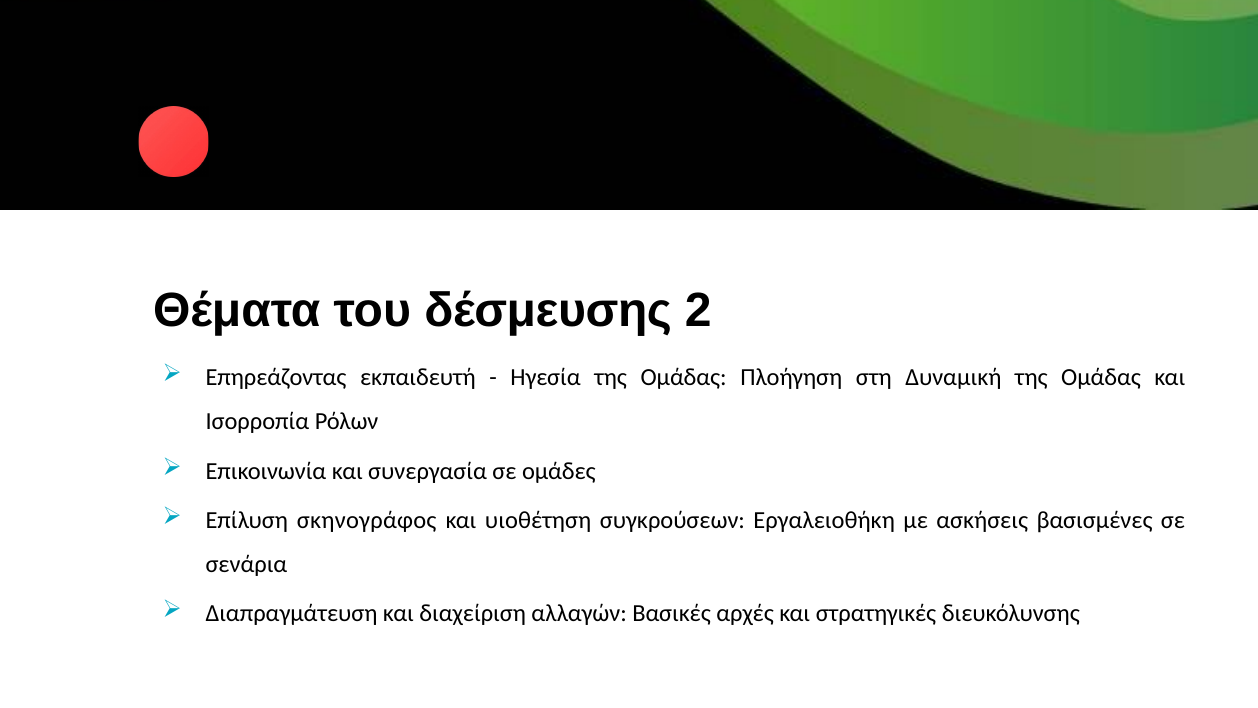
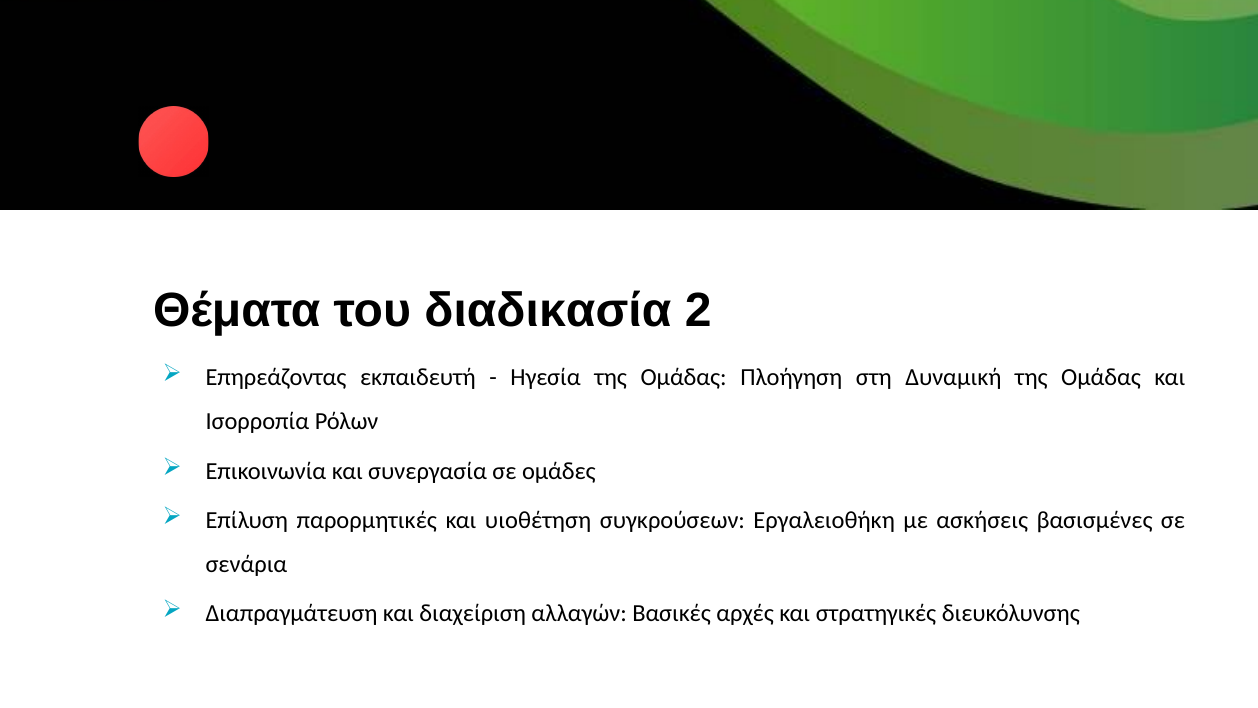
δέσμευσης: δέσμευσης -> διαδικασία
σκηνογράφος: σκηνογράφος -> παρορμητικές
